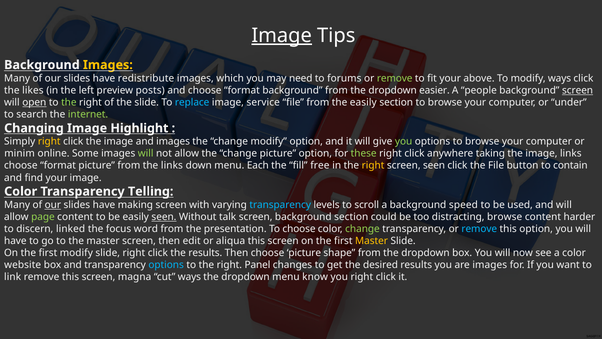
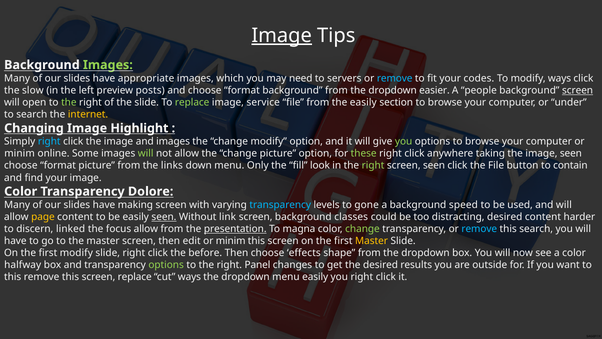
Images at (108, 65) colour: yellow -> light green
redistribute: redistribute -> appropriate
forums: forums -> servers
remove at (395, 78) colour: light green -> light blue
above: above -> codes
likes: likes -> slow
open underline: present -> none
replace at (192, 102) colour: light blue -> light green
internet colour: light green -> yellow
right at (49, 141) colour: yellow -> light blue
image links: links -> seen
Each: Each -> Only
free: free -> look
right at (373, 165) colour: yellow -> light green
Telling: Telling -> Dolore
our at (53, 205) underline: present -> none
scroll: scroll -> gone
page colour: light green -> yellow
talk: talk -> link
background section: section -> classes
distracting browse: browse -> desired
focus word: word -> allow
presentation underline: none -> present
To choose: choose -> magna
this option: option -> search
edit or aliqua: aliqua -> minim
the results: results -> before
choose picture: picture -> effects
website: website -> halfway
options at (166, 265) colour: light blue -> light green
are images: images -> outside
link at (13, 277): link -> this
screen magna: magna -> replace
menu know: know -> easily
